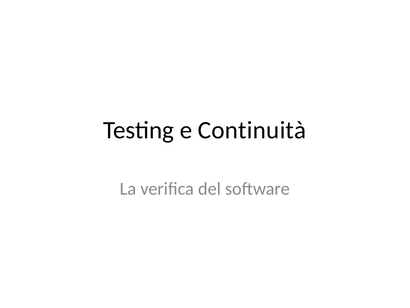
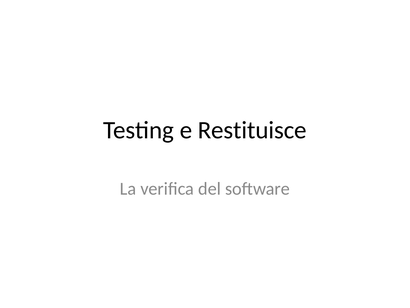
Continuità: Continuità -> Restituisce
